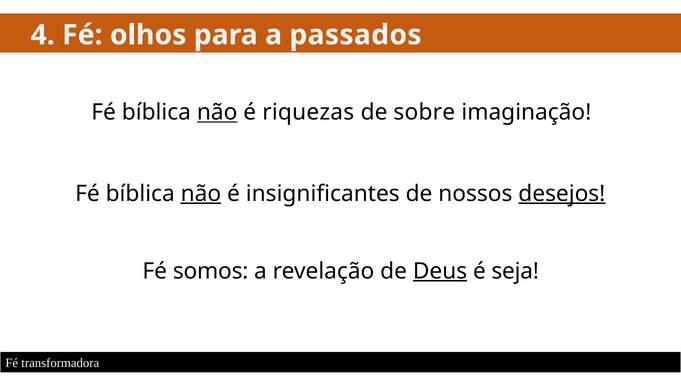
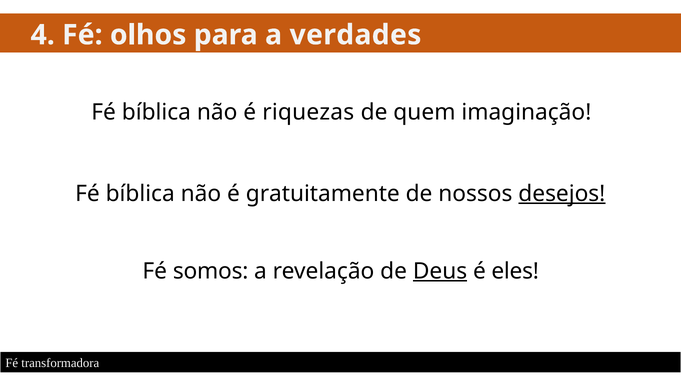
passados: passados -> verdades
não at (217, 112) underline: present -> none
sobre: sobre -> quem
não at (201, 194) underline: present -> none
insignificantes: insignificantes -> gratuitamente
seja: seja -> eles
